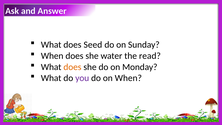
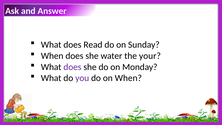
Seed: Seed -> Read
read: read -> your
does at (72, 67) colour: orange -> purple
